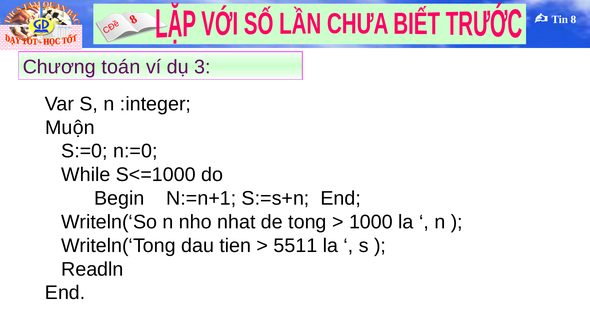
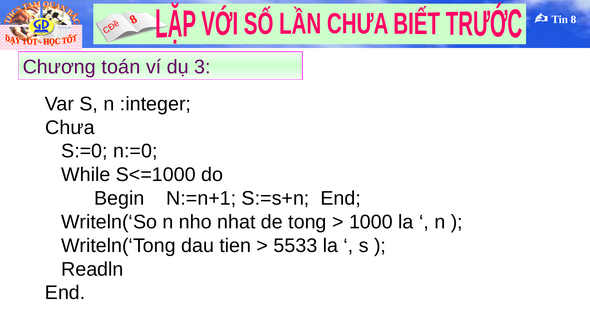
Muộn: Muộn -> Chưa
5511: 5511 -> 5533
